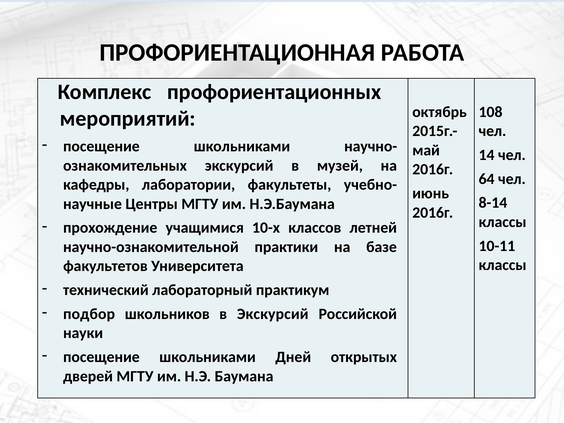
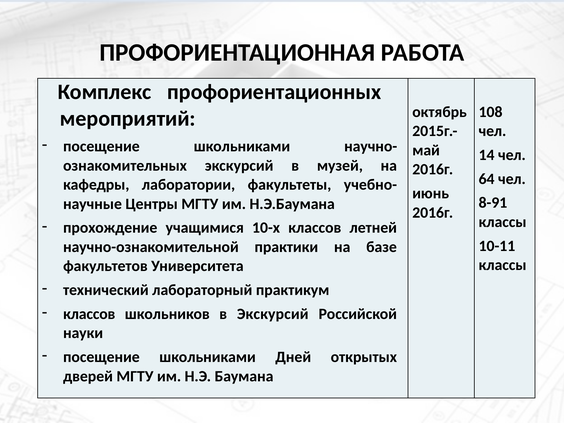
8-14: 8-14 -> 8-91
подбор at (89, 314): подбор -> классов
